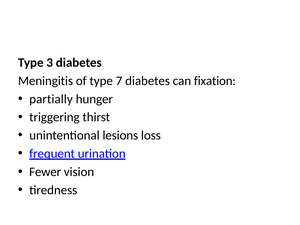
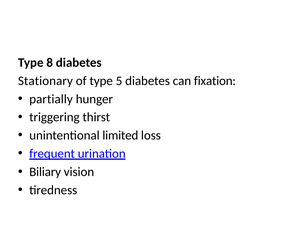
3: 3 -> 8
Meningitis: Meningitis -> Stationary
7: 7 -> 5
lesions: lesions -> limited
Fewer: Fewer -> Biliary
